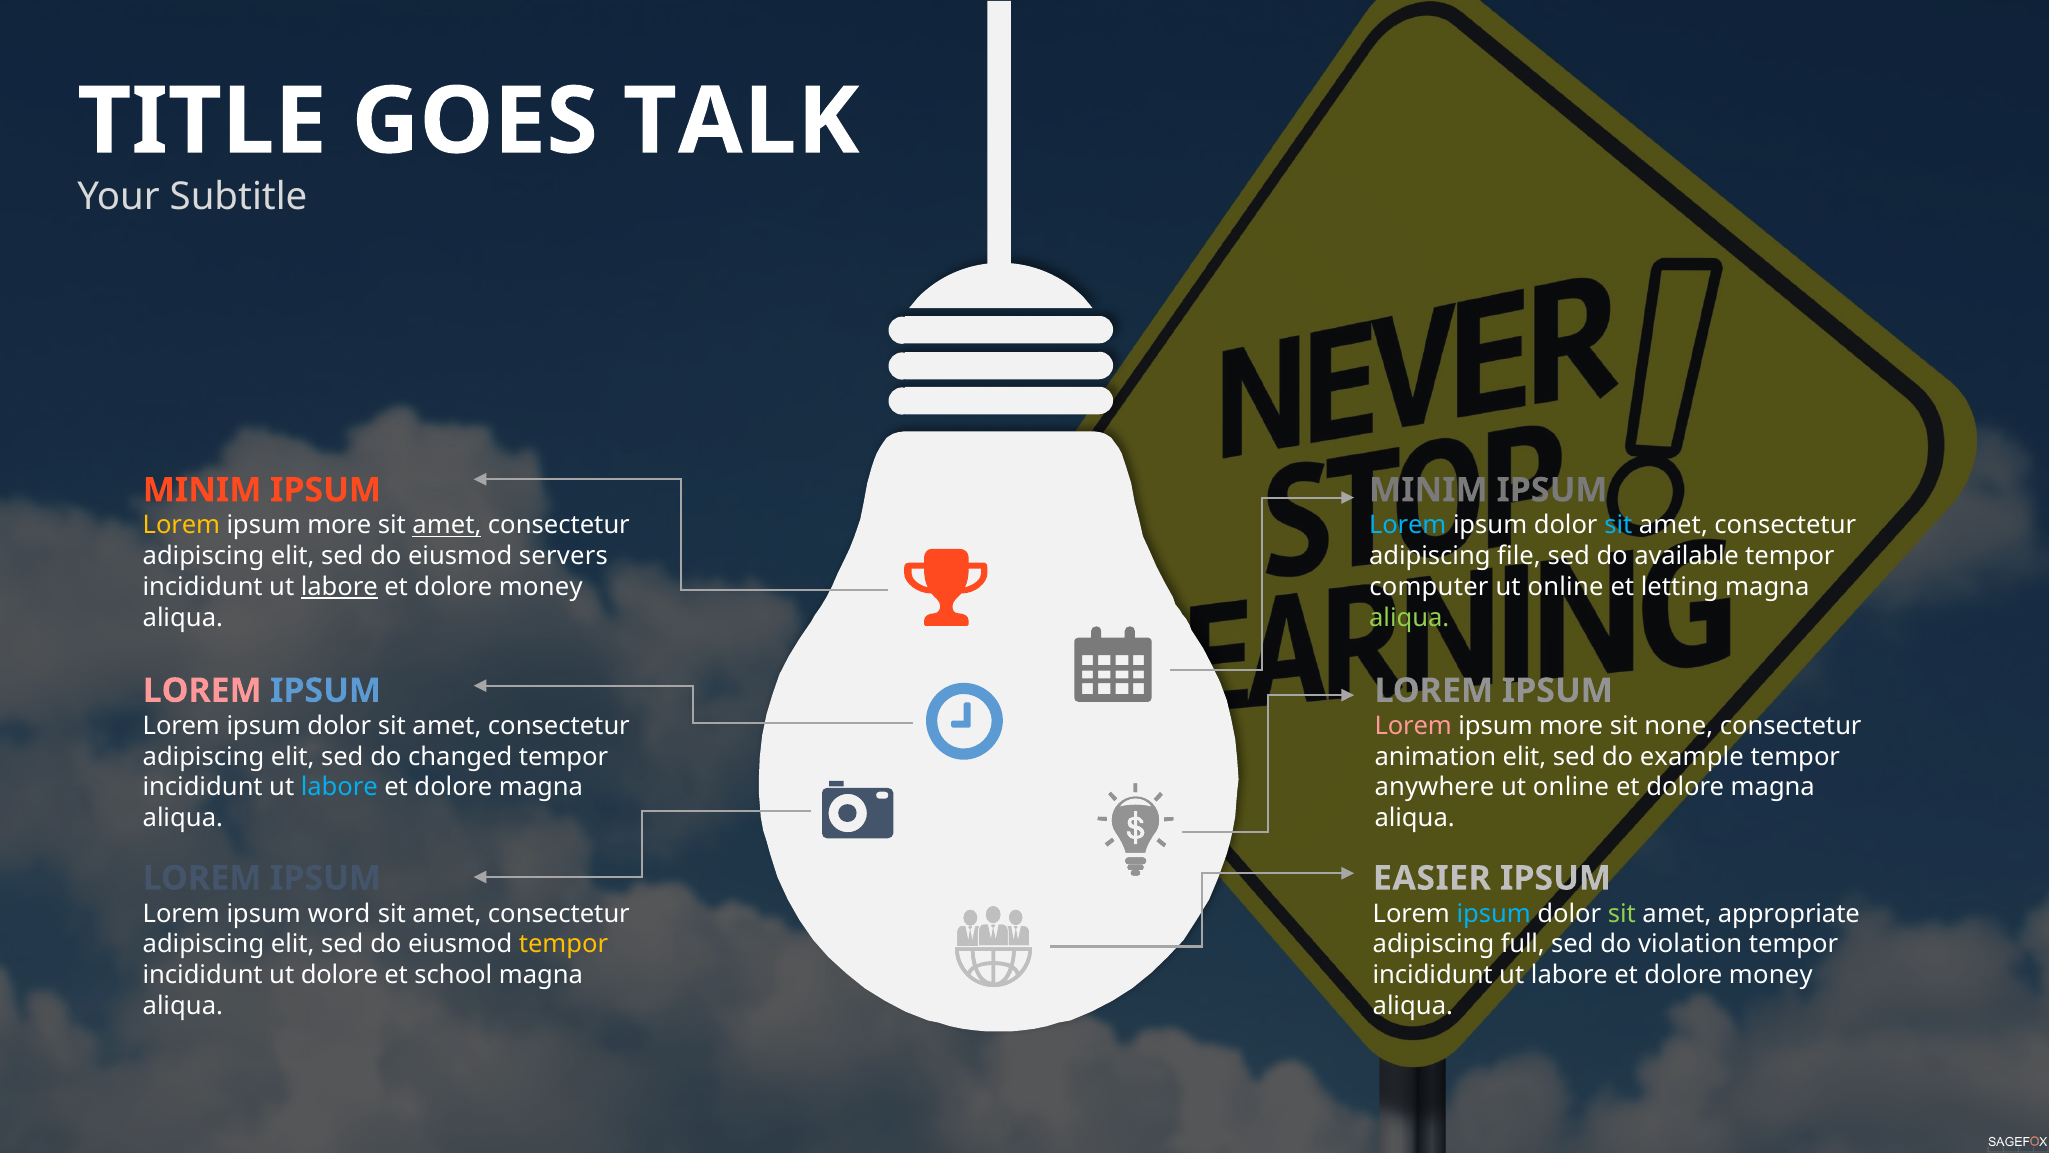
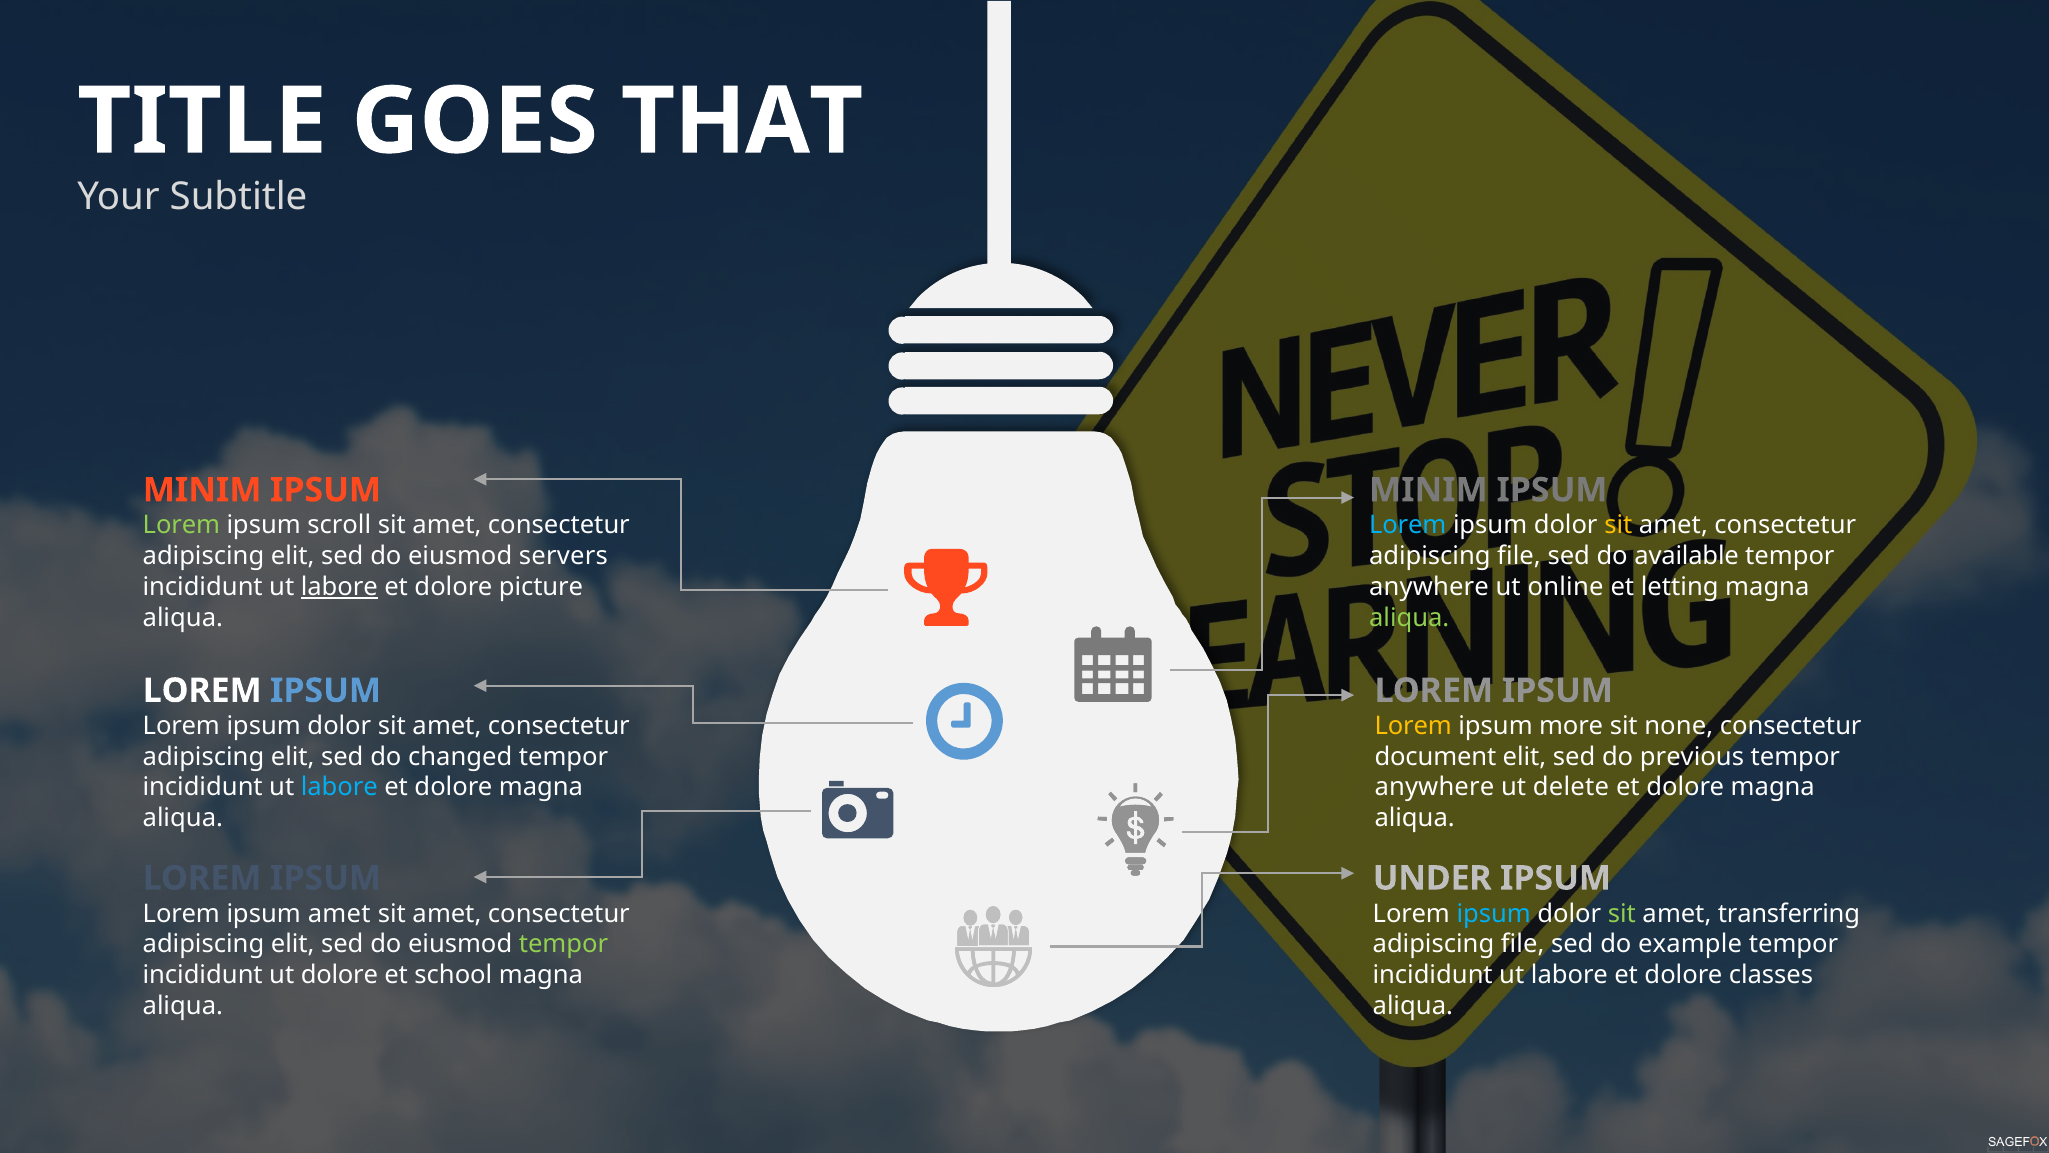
TALK: TALK -> THAT
Lorem at (181, 525) colour: yellow -> light green
more at (339, 525): more -> scroll
amet at (447, 525) underline: present -> none
sit at (1618, 525) colour: light blue -> yellow
money at (541, 587): money -> picture
computer at (1429, 587): computer -> anywhere
LOREM at (202, 690) colour: pink -> white
Lorem at (1413, 726) colour: pink -> yellow
animation: animation -> document
example: example -> previous
online at (1571, 787): online -> delete
EASIER: EASIER -> UNDER
ipsum word: word -> amet
appropriate: appropriate -> transferring
tempor at (563, 944) colour: yellow -> light green
full at (1523, 944): full -> file
violation: violation -> example
money at (1771, 975): money -> classes
